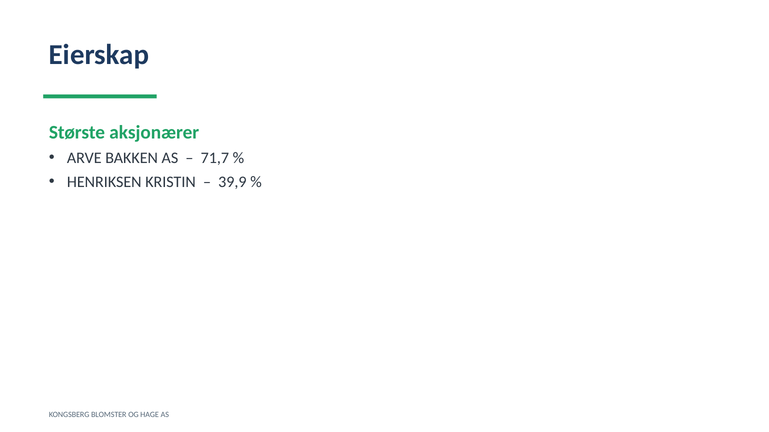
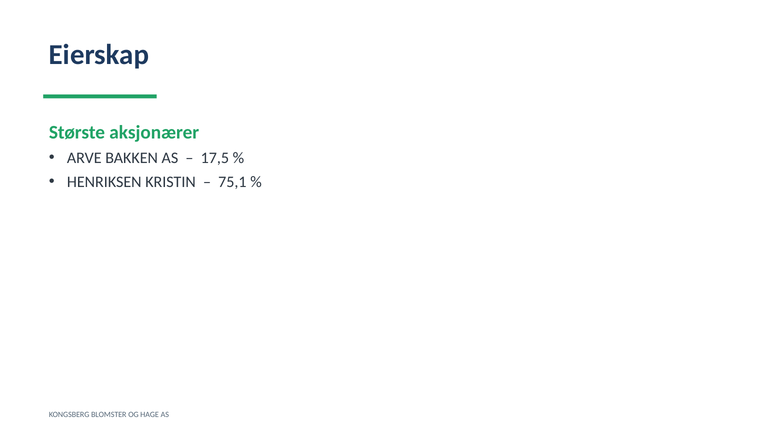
71,7: 71,7 -> 17,5
39,9: 39,9 -> 75,1
